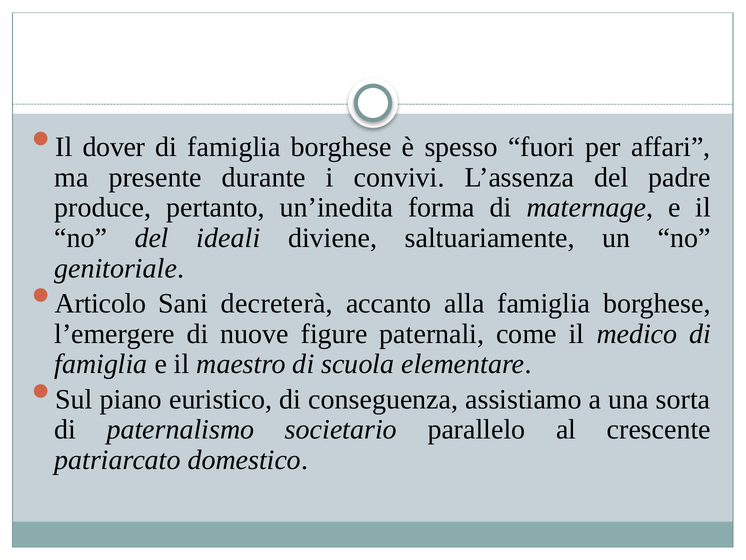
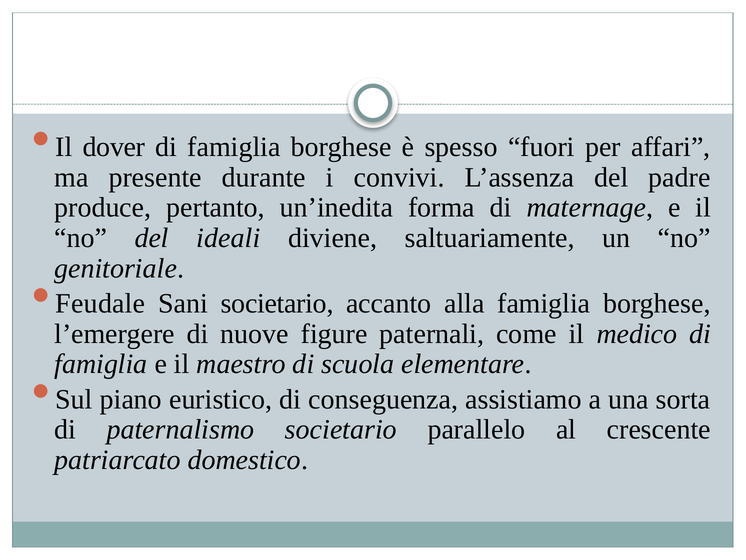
Articolo: Articolo -> Feudale
Sani decreterà: decreterà -> societario
